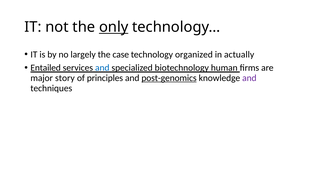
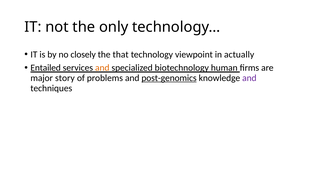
only underline: present -> none
largely: largely -> closely
case: case -> that
organized: organized -> viewpoint
and at (102, 68) colour: blue -> orange
principles: principles -> problems
